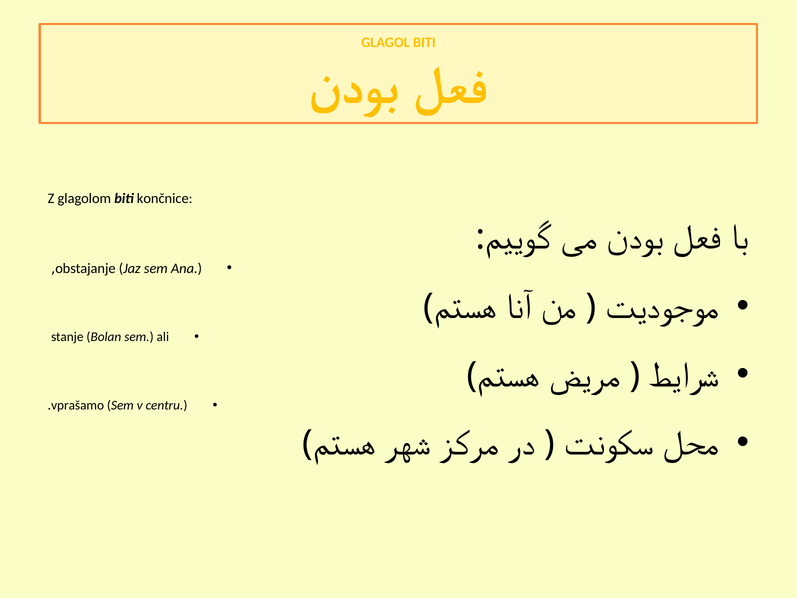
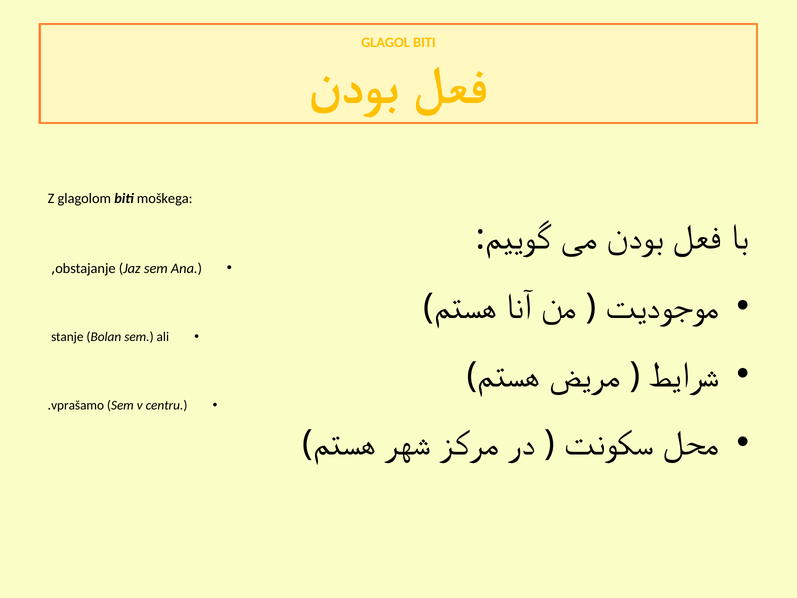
končnice: končnice -> moškega
